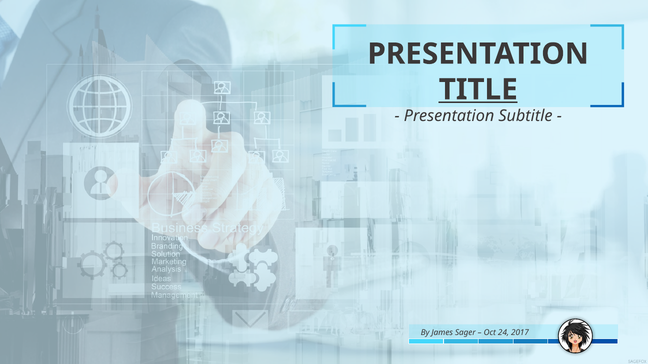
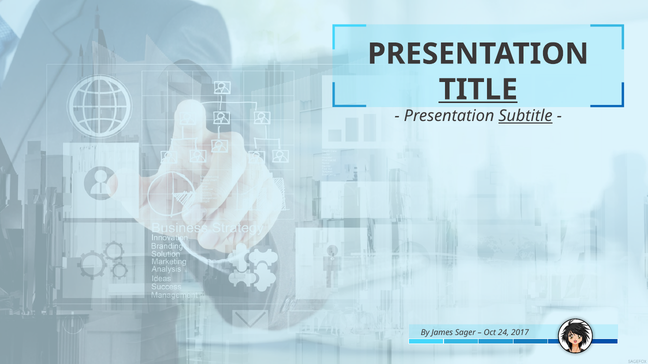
Subtitle underline: none -> present
